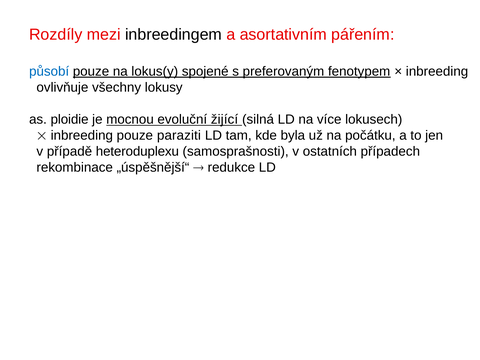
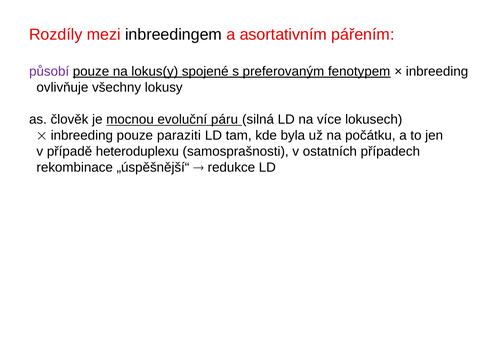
působí colour: blue -> purple
ploidie: ploidie -> člověk
žijící: žijící -> páru
